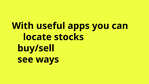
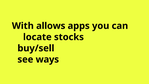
useful: useful -> allows
